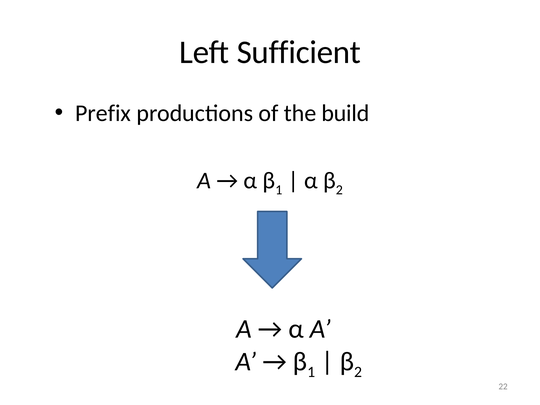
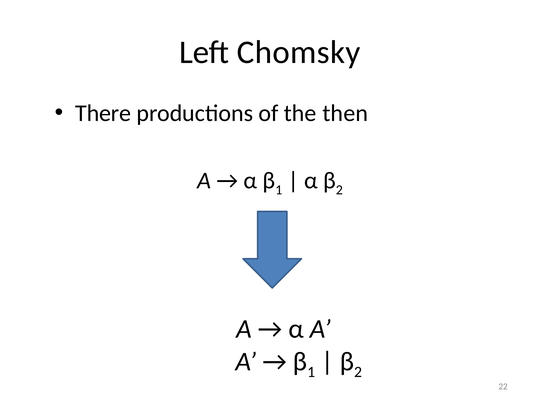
Sufficient: Sufficient -> Chomsky
Prefix: Prefix -> There
build: build -> then
